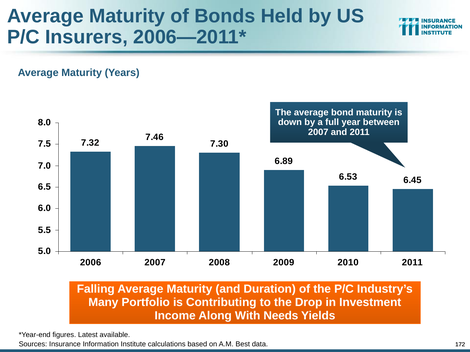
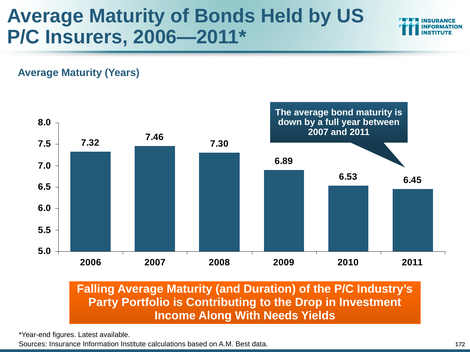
Many: Many -> Party
